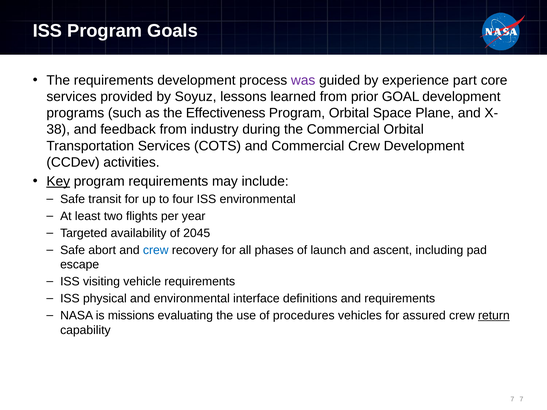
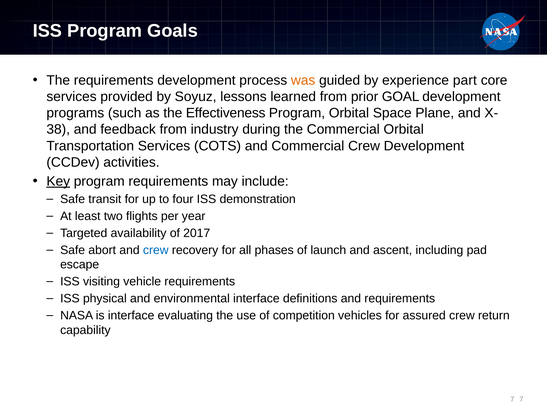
was colour: purple -> orange
ISS environmental: environmental -> demonstration
2045: 2045 -> 2017
is missions: missions -> interface
procedures: procedures -> competition
return underline: present -> none
